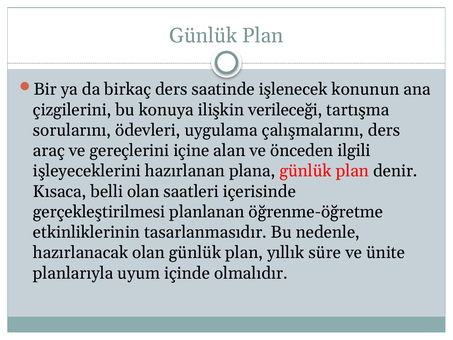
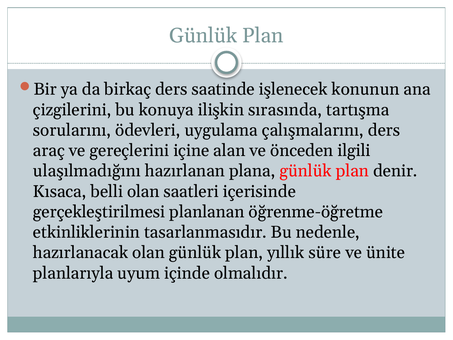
verileceği: verileceği -> sırasında
işleyeceklerini: işleyeceklerini -> ulaşılmadığını
